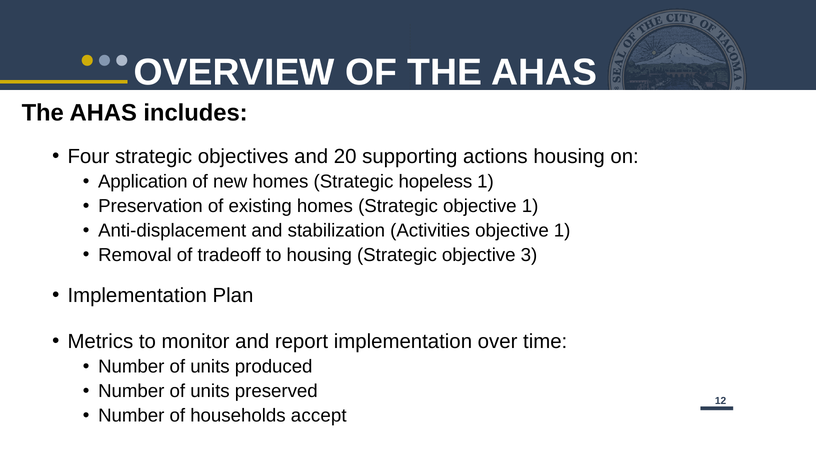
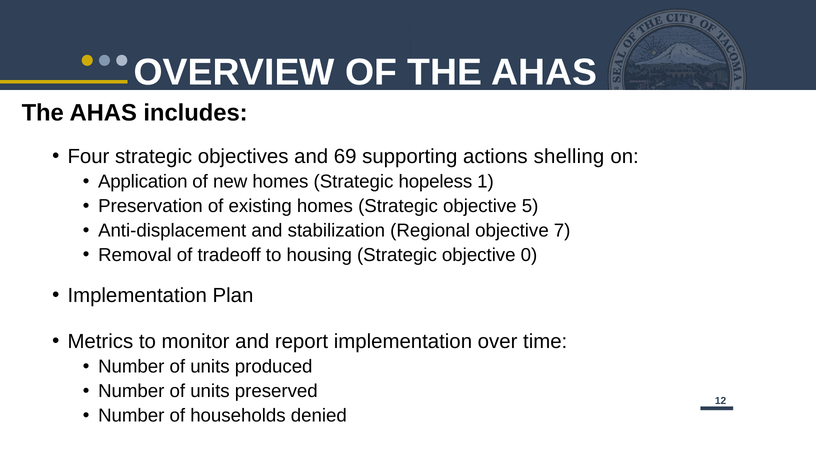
20: 20 -> 69
actions housing: housing -> shelling
Strategic objective 1: 1 -> 5
Activities: Activities -> Regional
1 at (562, 231): 1 -> 7
3: 3 -> 0
accept: accept -> denied
